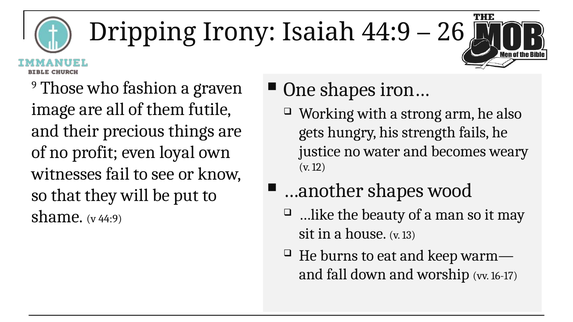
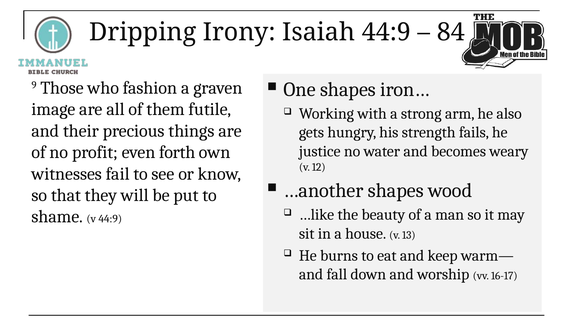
26: 26 -> 84
loyal: loyal -> forth
